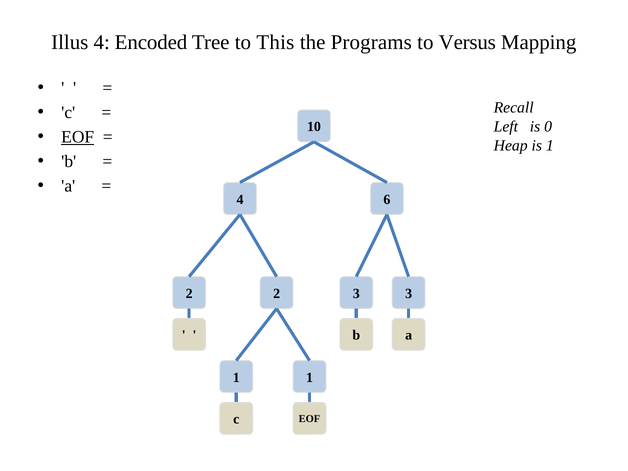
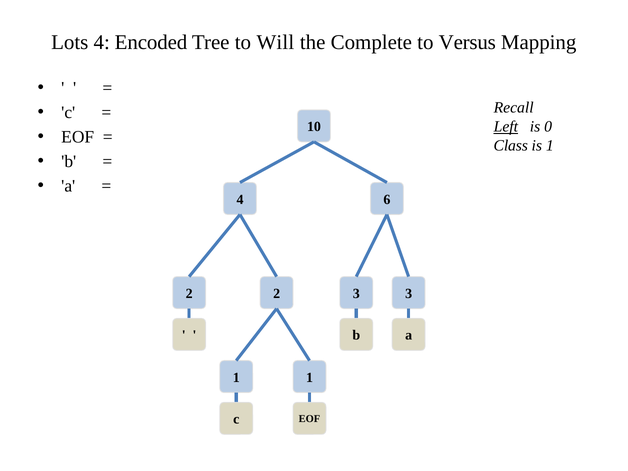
Illus: Illus -> Lots
This: This -> Will
Programs: Programs -> Complete
Left underline: none -> present
EOF at (78, 137) underline: present -> none
Heap: Heap -> Class
